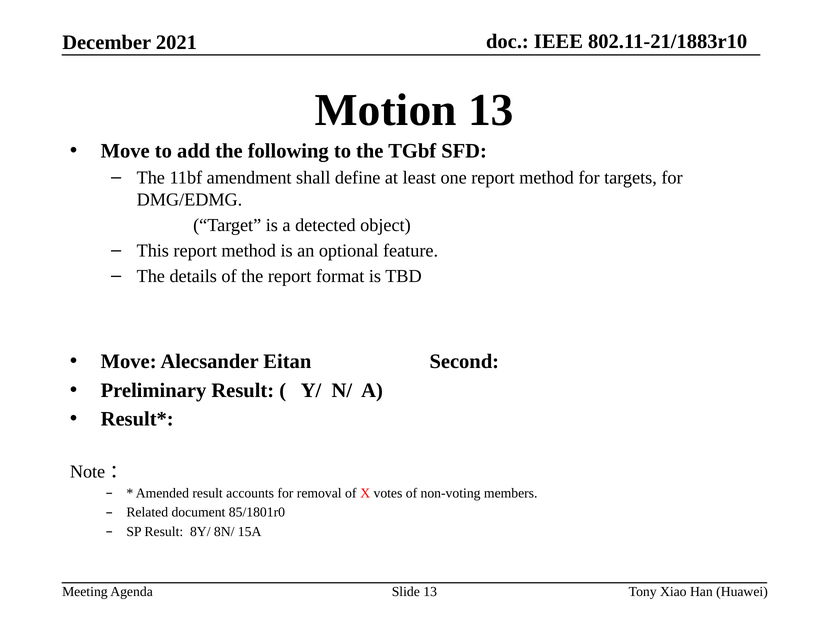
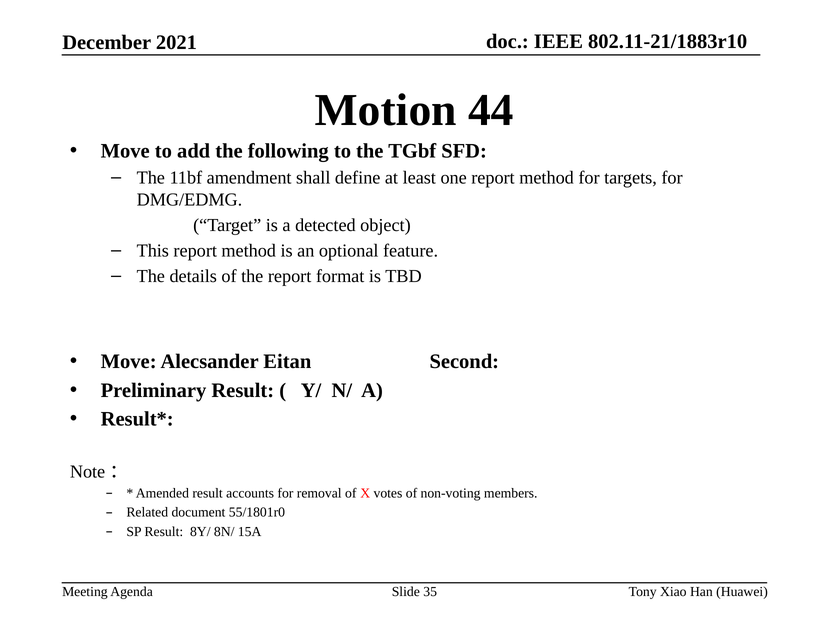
Motion 13: 13 -> 44
85/1801r0: 85/1801r0 -> 55/1801r0
Slide 13: 13 -> 35
